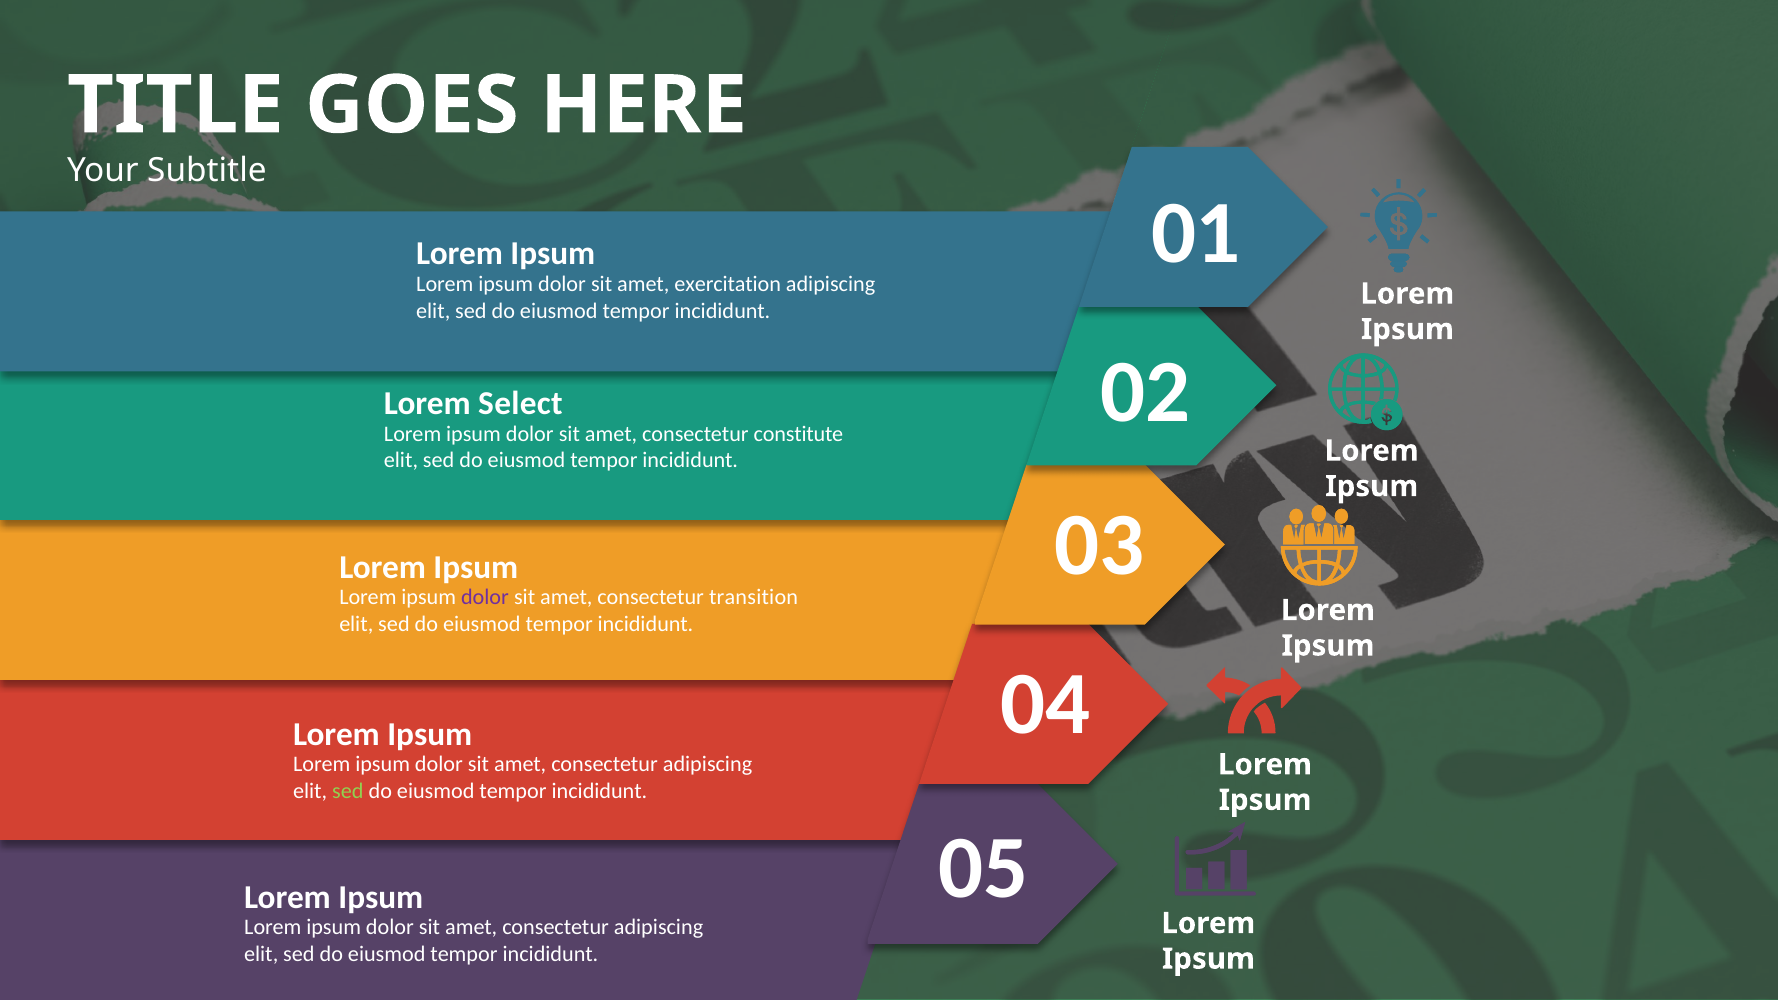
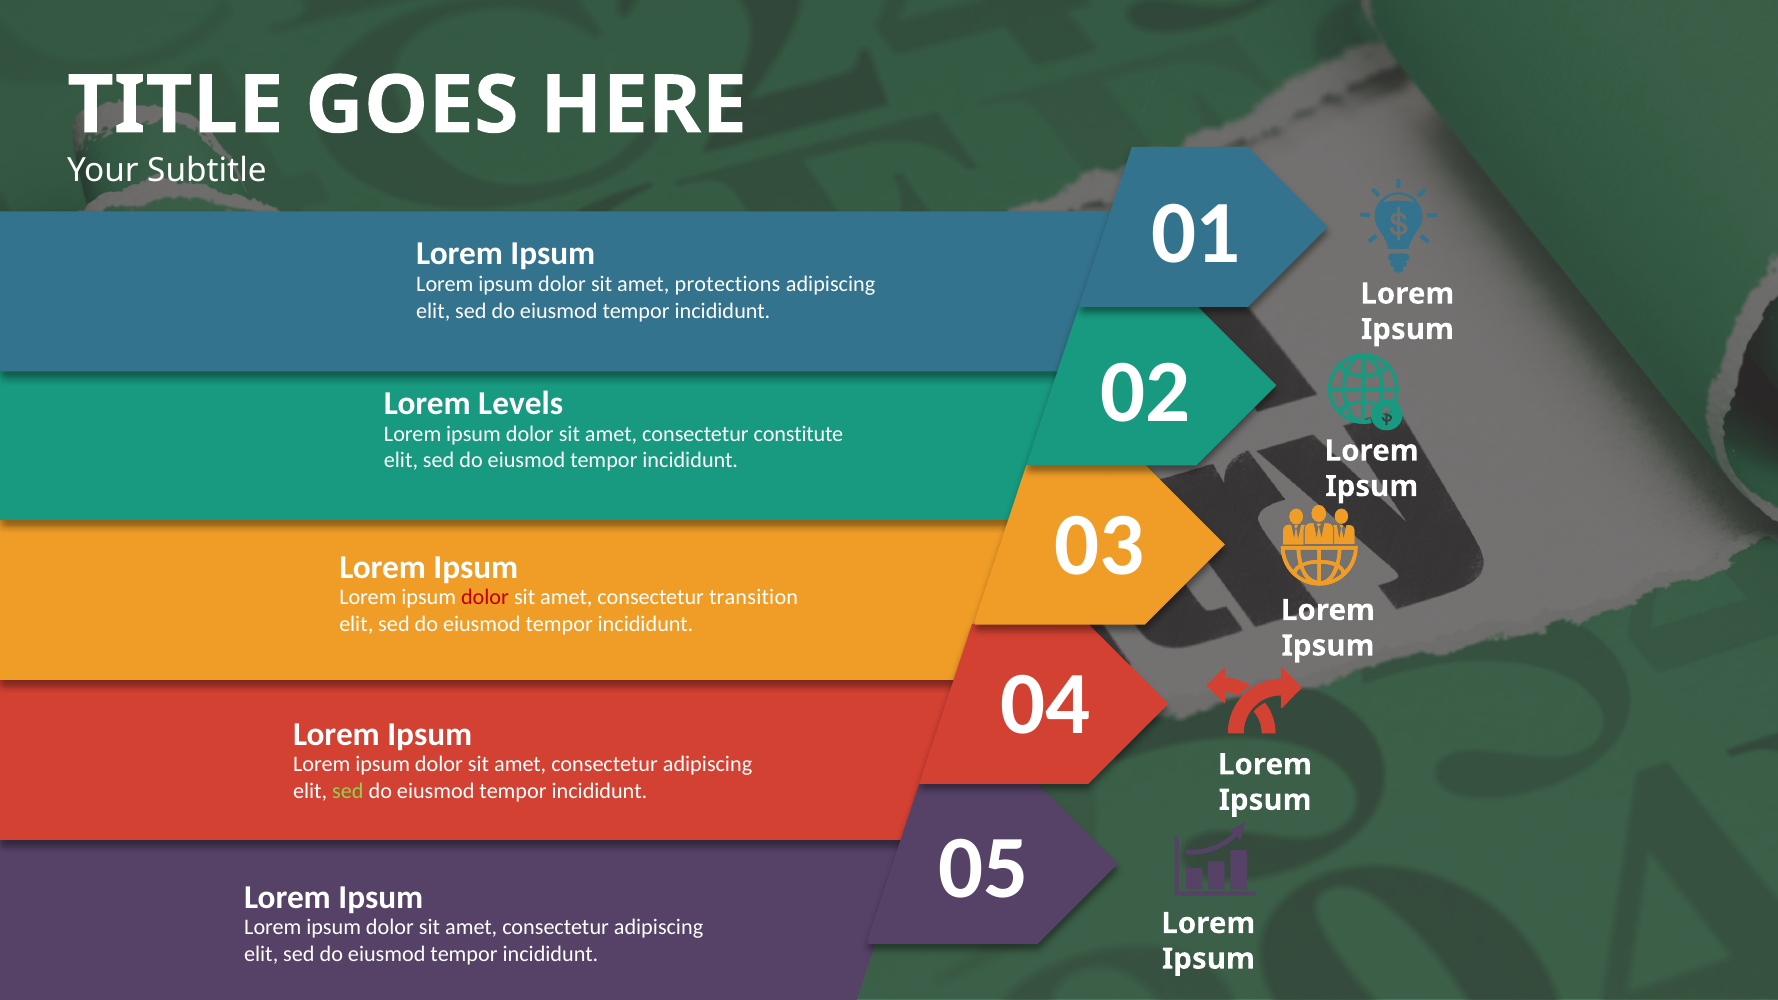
exercitation: exercitation -> protections
Select: Select -> Levels
dolor at (485, 598) colour: purple -> red
